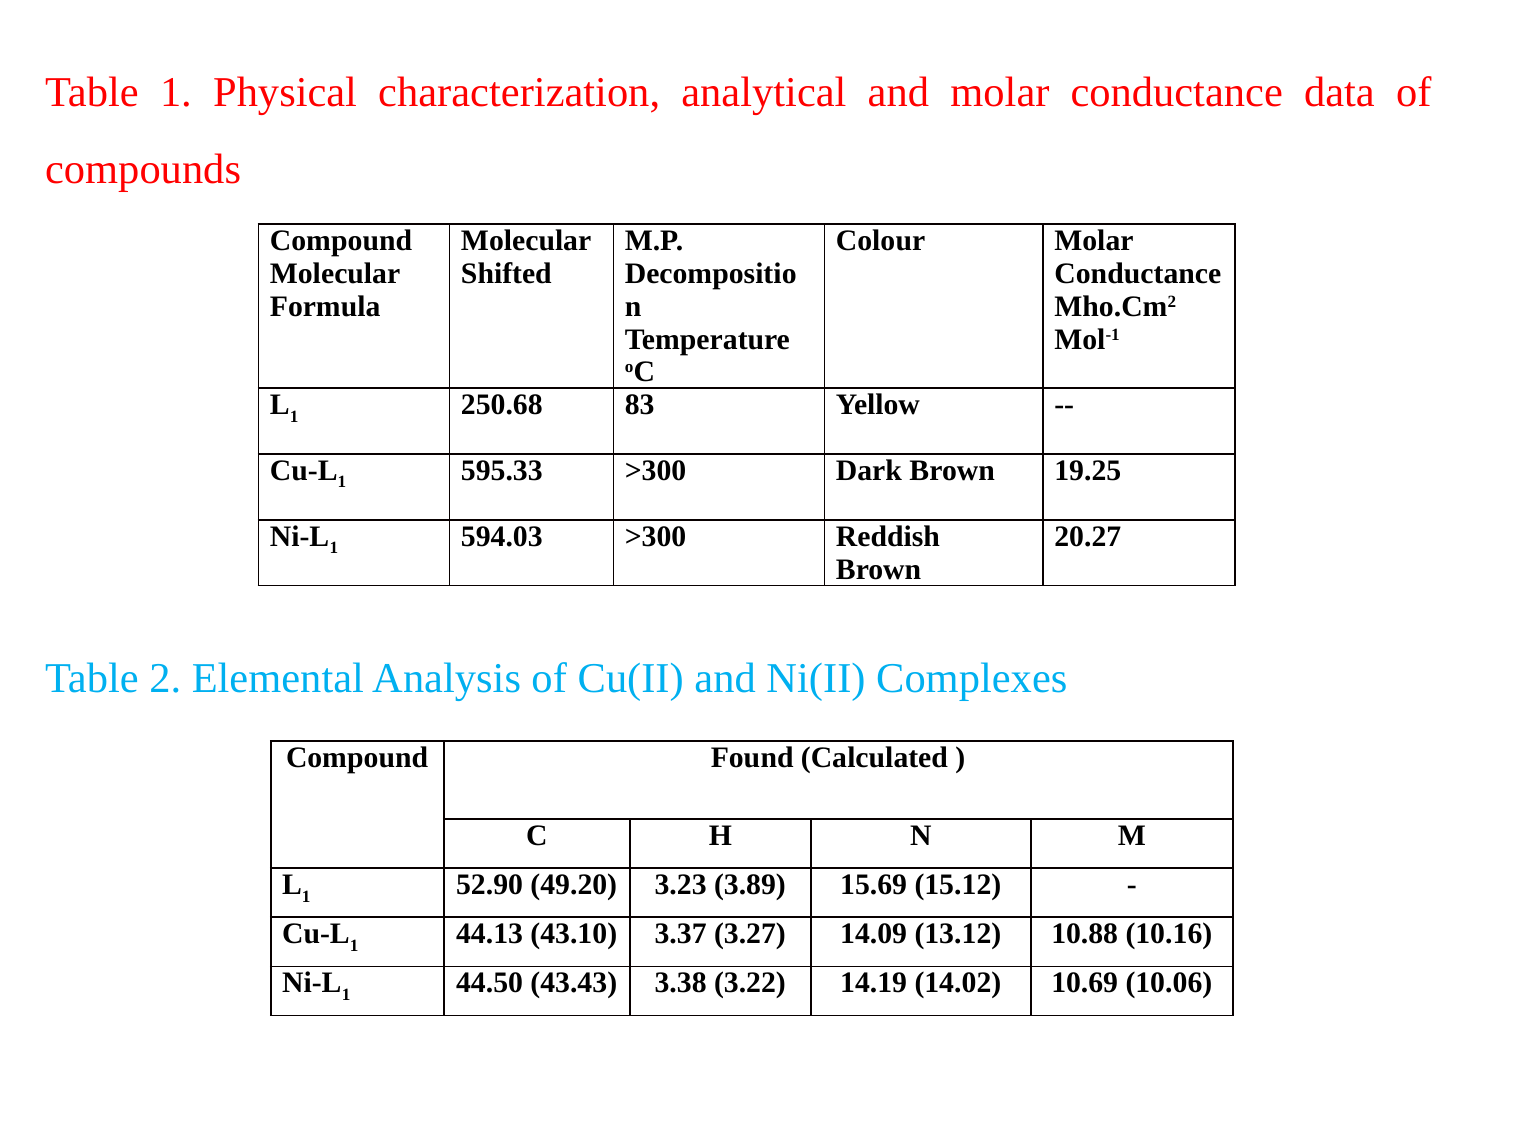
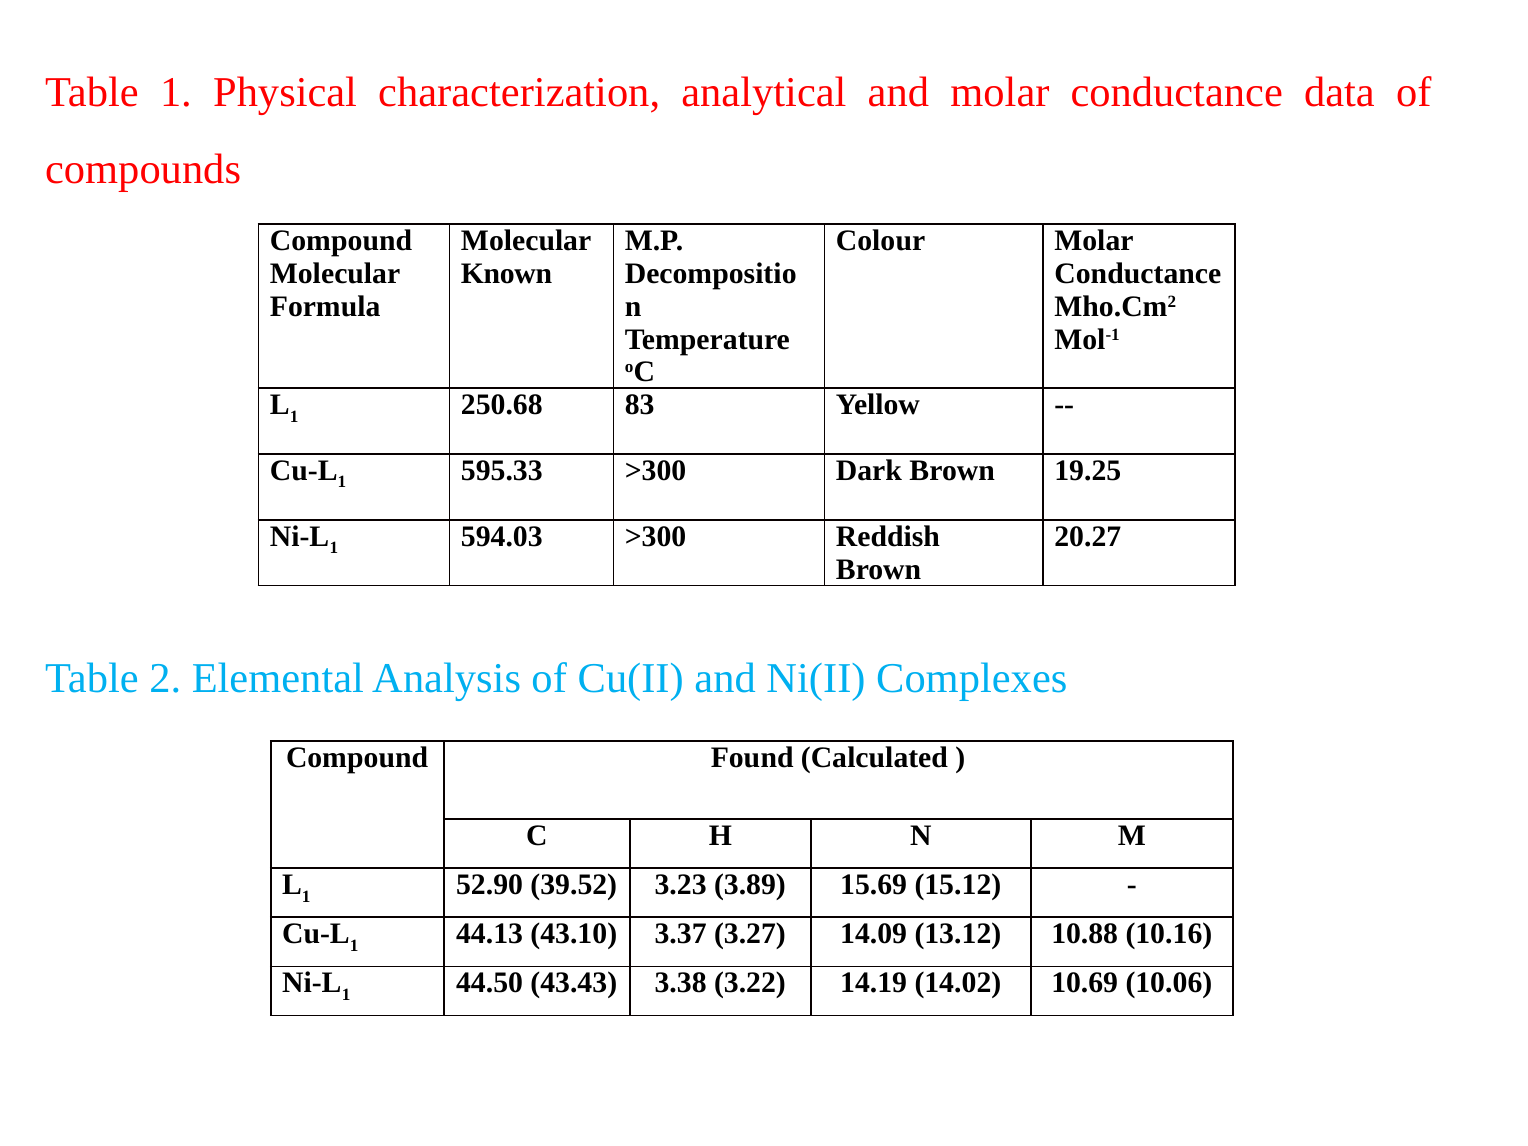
Shifted: Shifted -> Known
49.20: 49.20 -> 39.52
